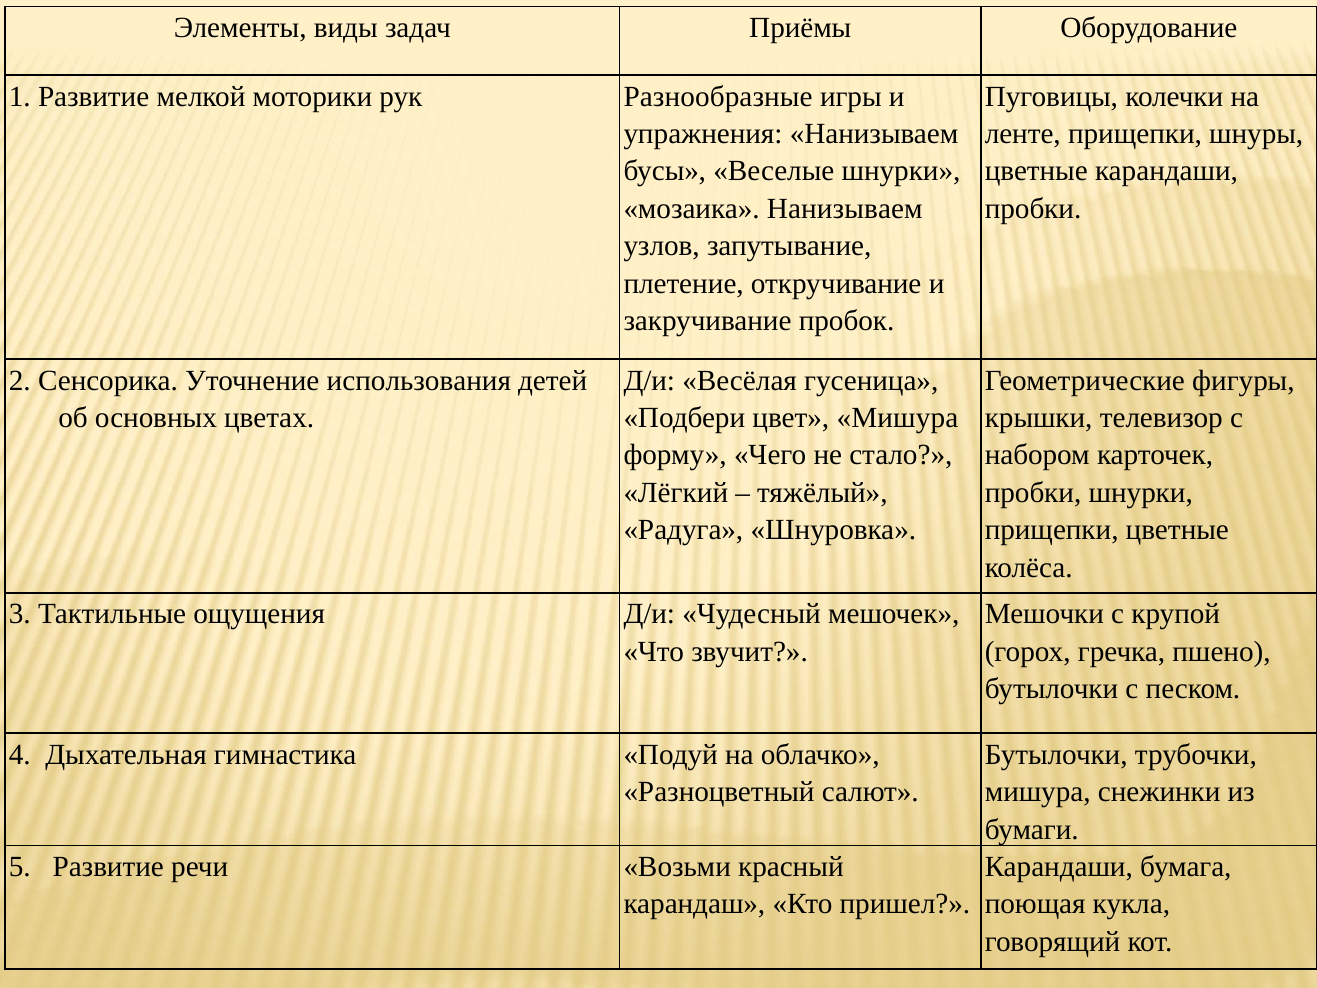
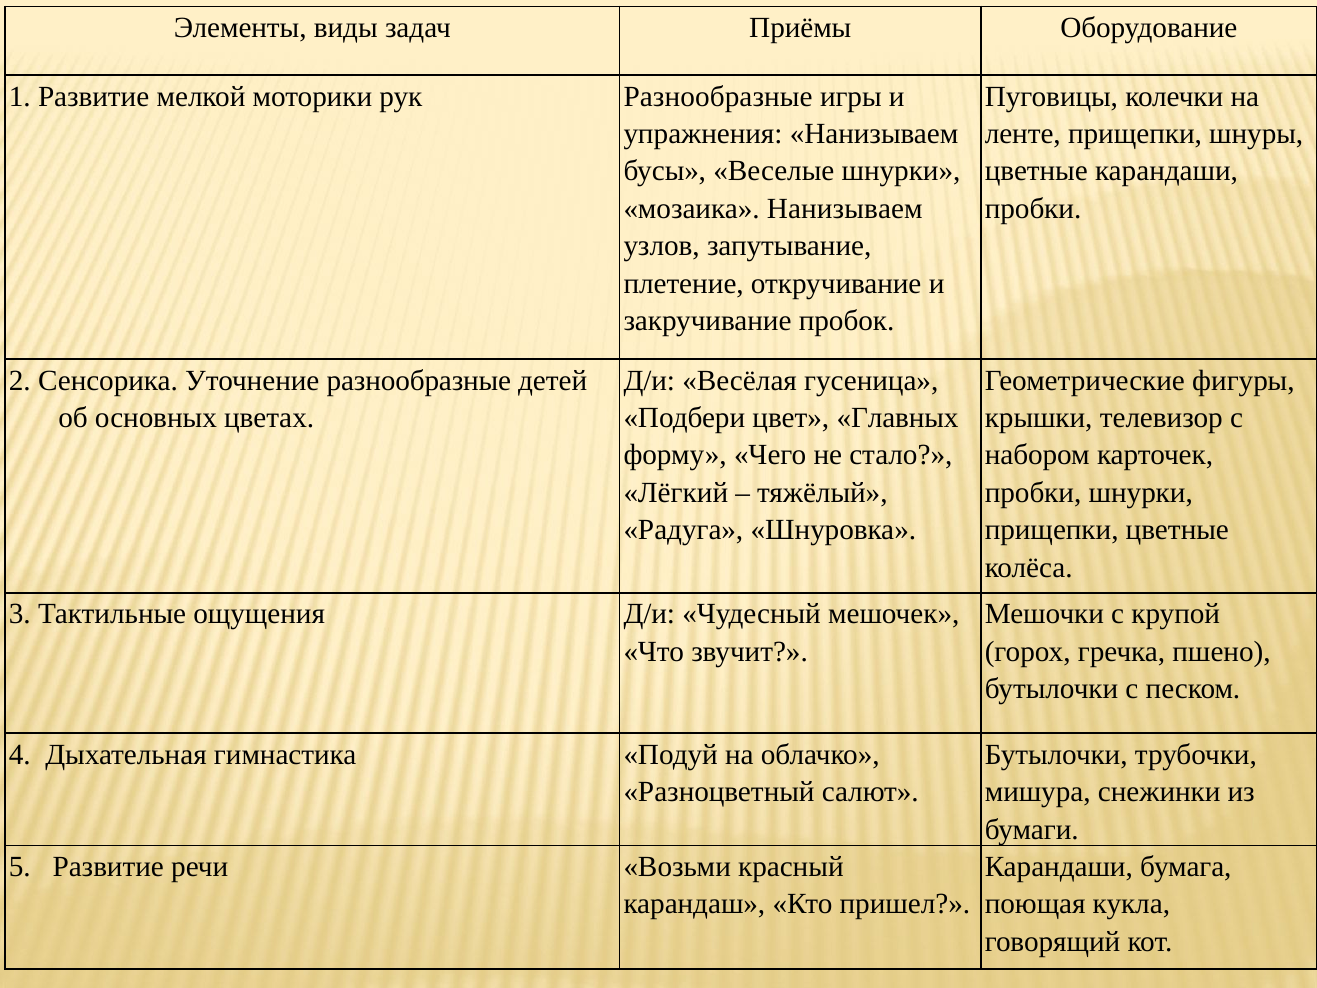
Уточнение использования: использования -> разнообразные
цвет Мишура: Мишура -> Главных
